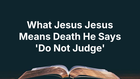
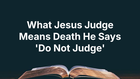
Jesus Jesus: Jesus -> Judge
